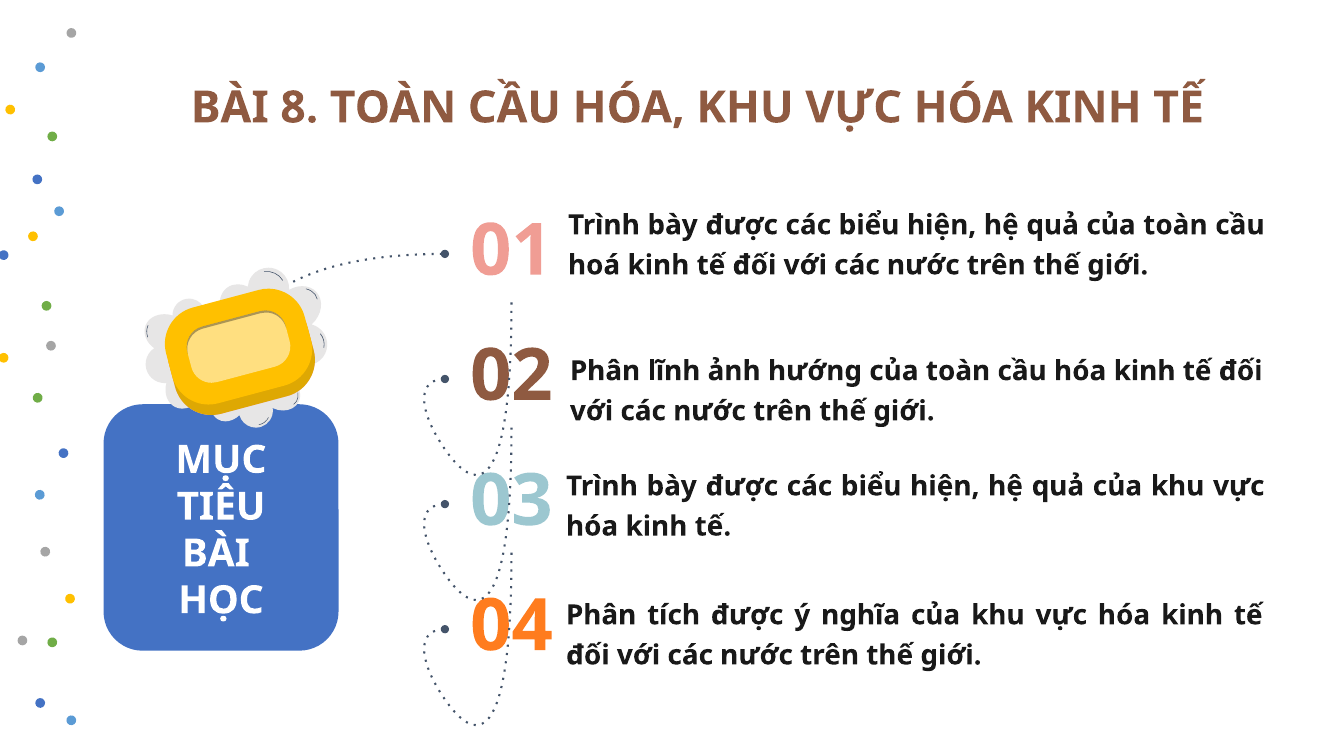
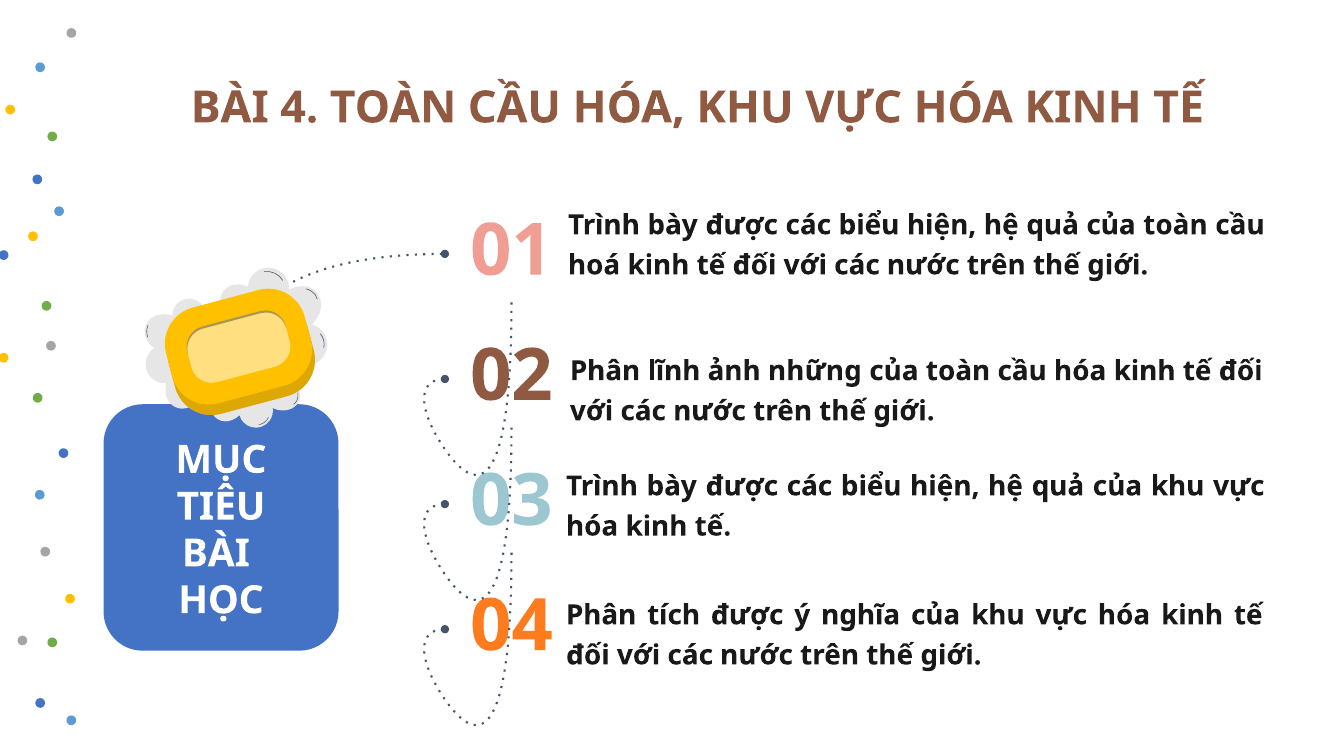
8: 8 -> 4
hướng: hướng -> những
